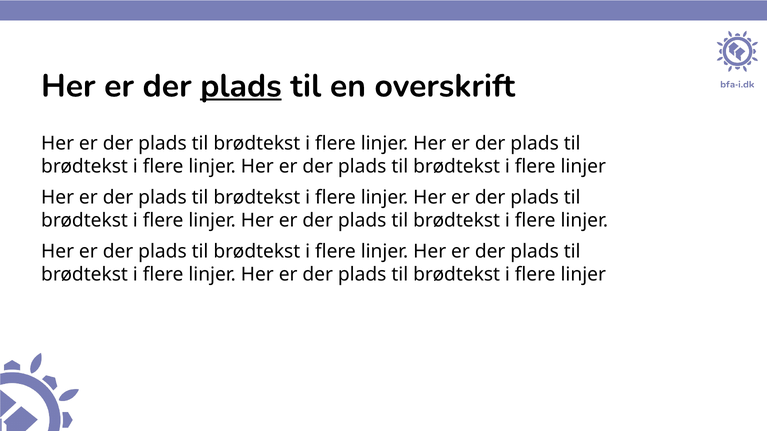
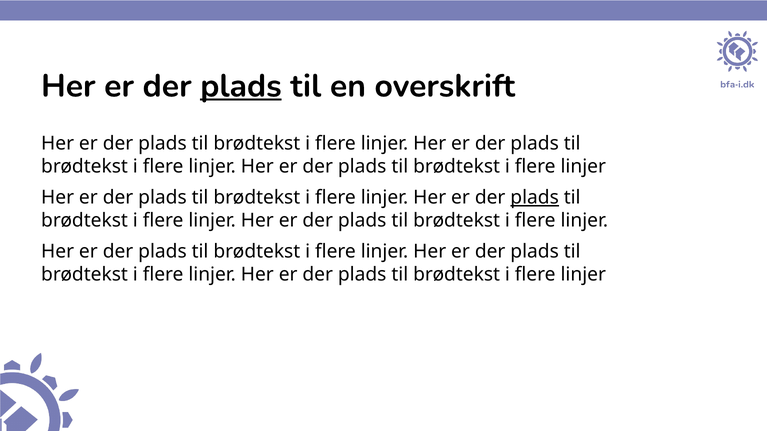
plads at (535, 198) underline: none -> present
